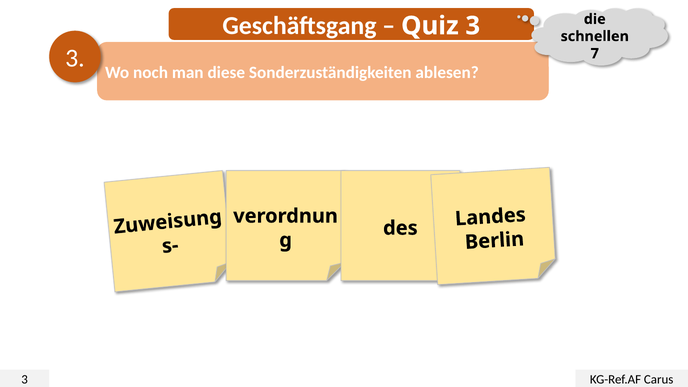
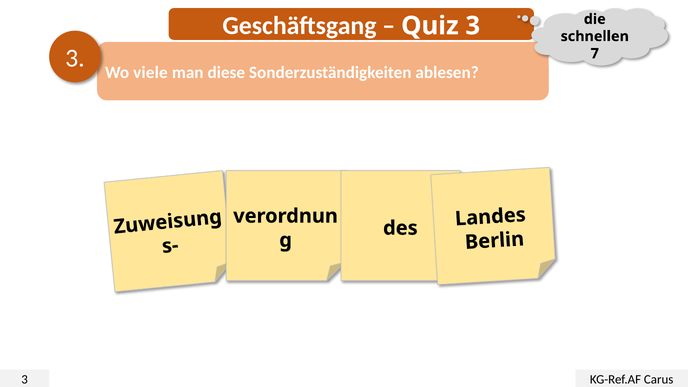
noch: noch -> viele
